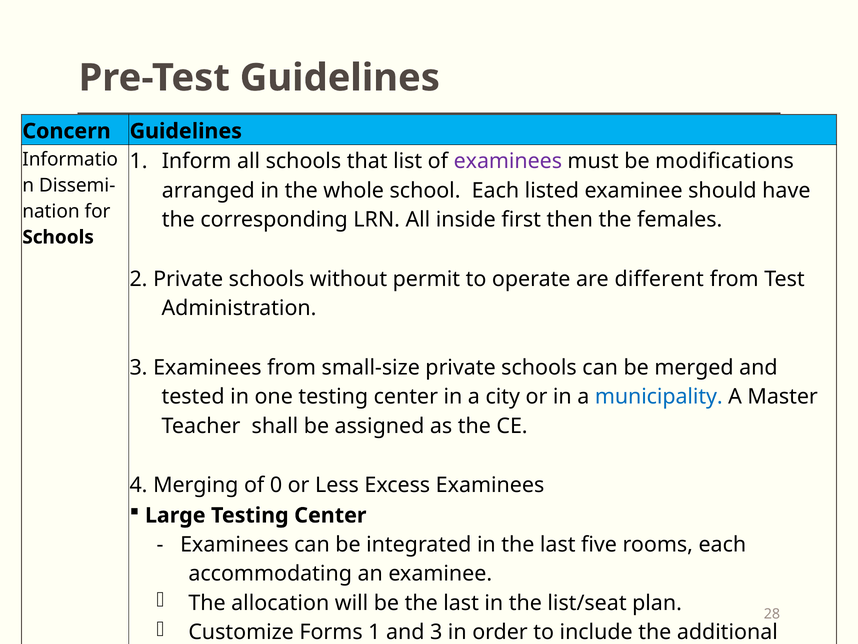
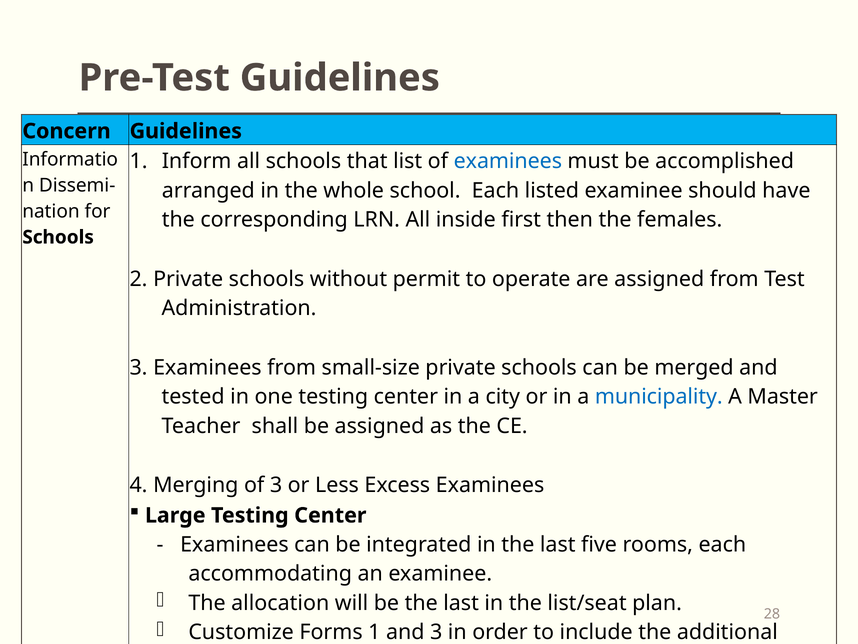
examinees at (508, 161) colour: purple -> blue
modifications: modifications -> accomplished
are different: different -> assigned
of 0: 0 -> 3
